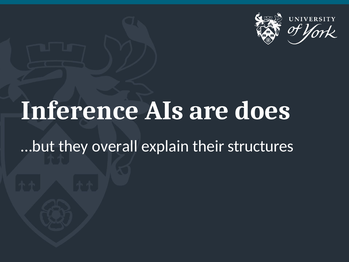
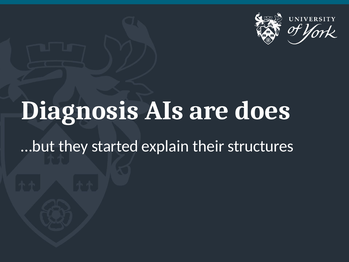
Inference: Inference -> Diagnosis
overall: overall -> started
